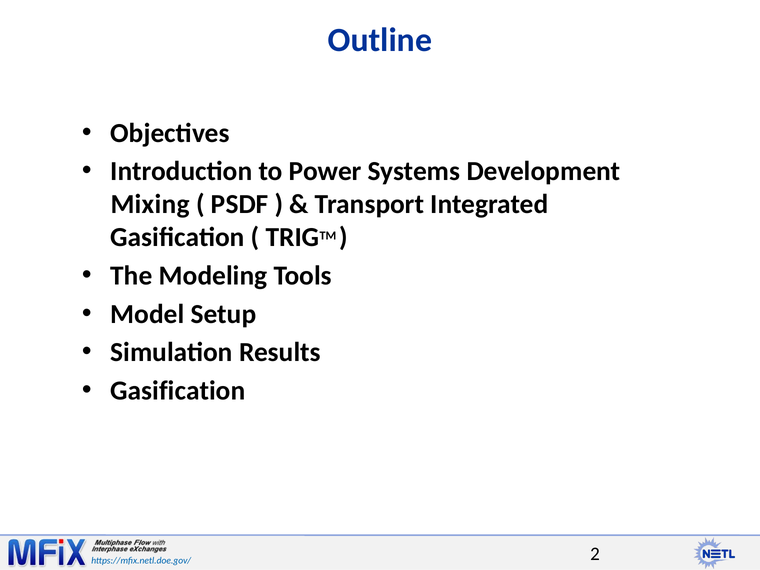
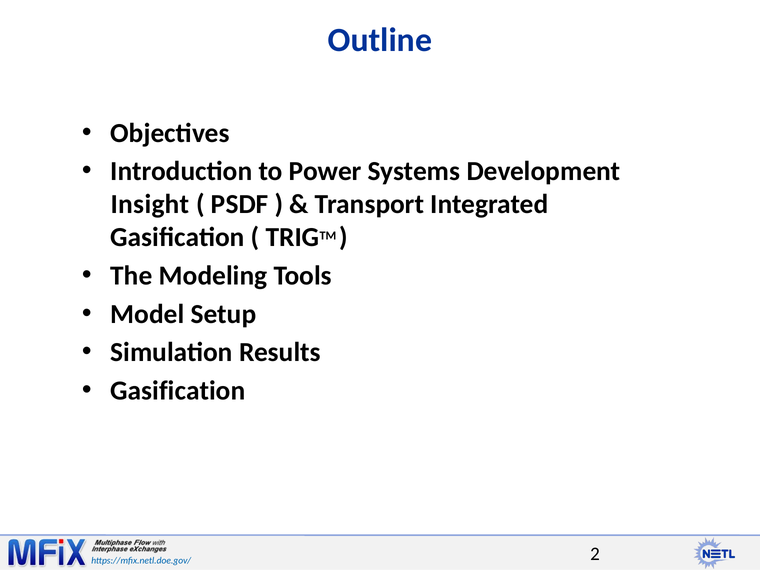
Mixing: Mixing -> Insight
